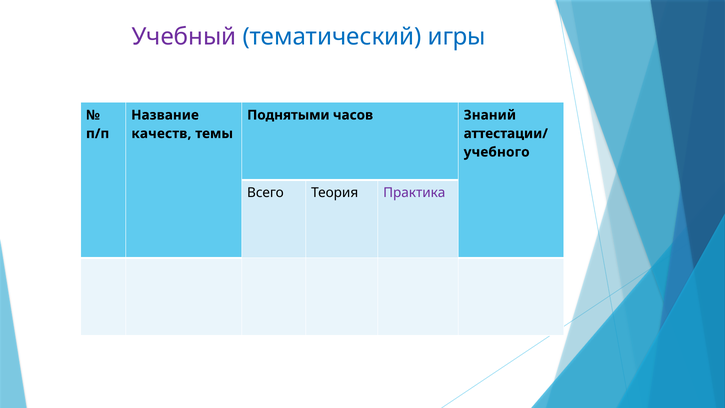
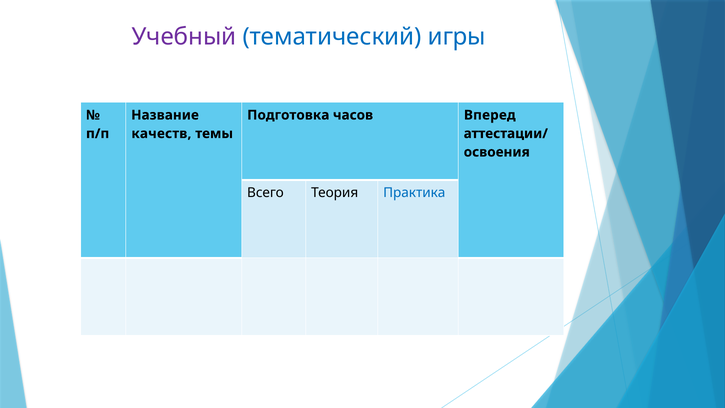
Поднятыми: Поднятыми -> Подготовка
Знаний: Знаний -> Вперед
учебного: учебного -> освоения
Практика colour: purple -> blue
